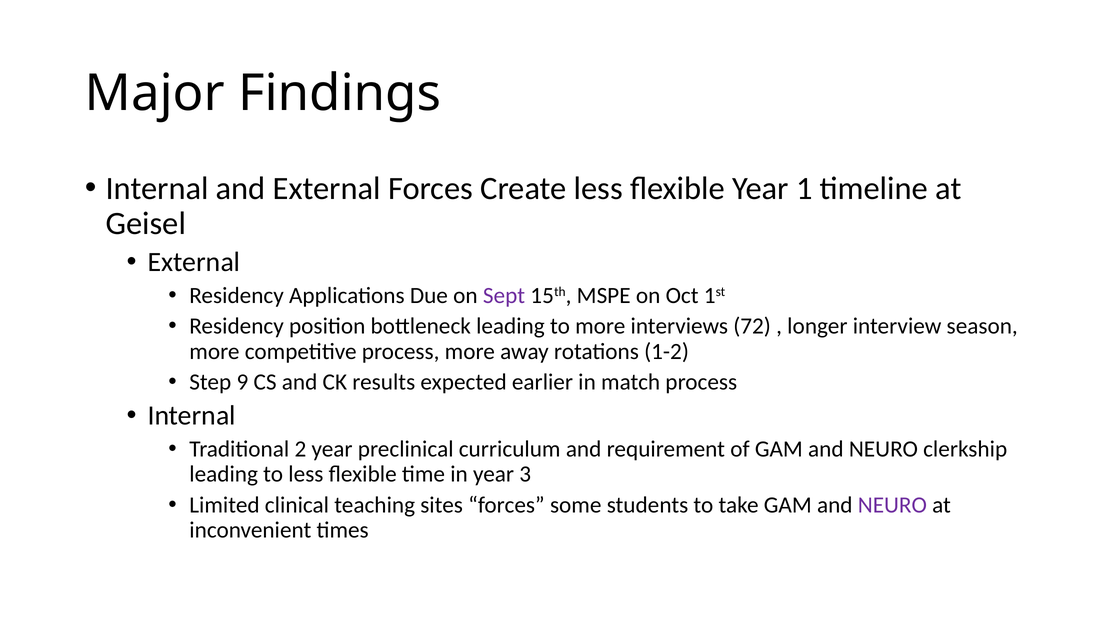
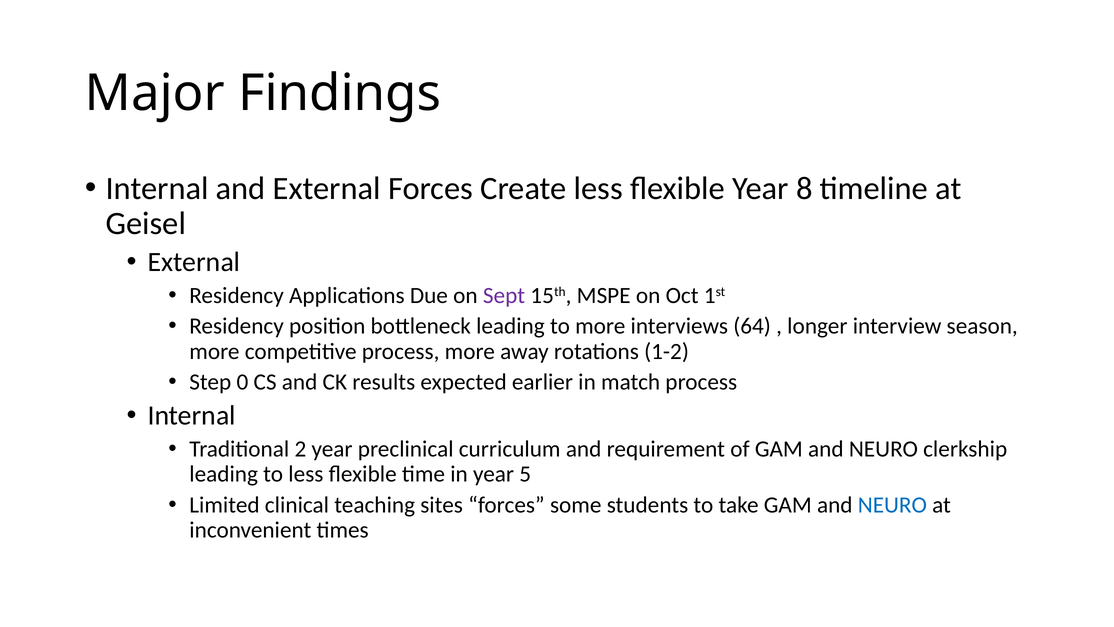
1: 1 -> 8
72: 72 -> 64
9: 9 -> 0
3: 3 -> 5
NEURO at (892, 505) colour: purple -> blue
